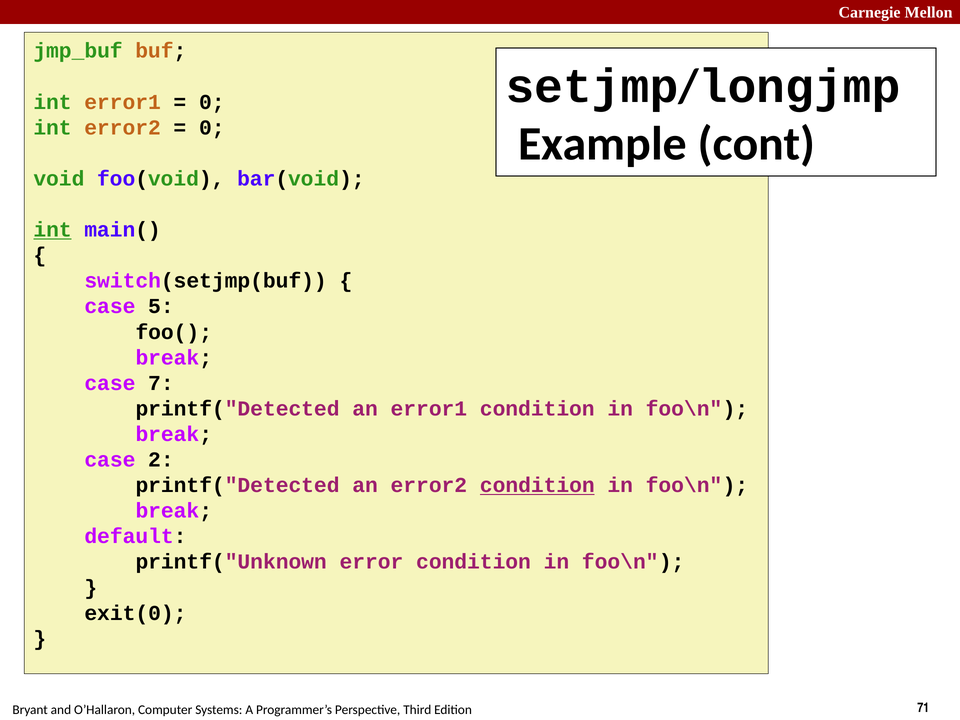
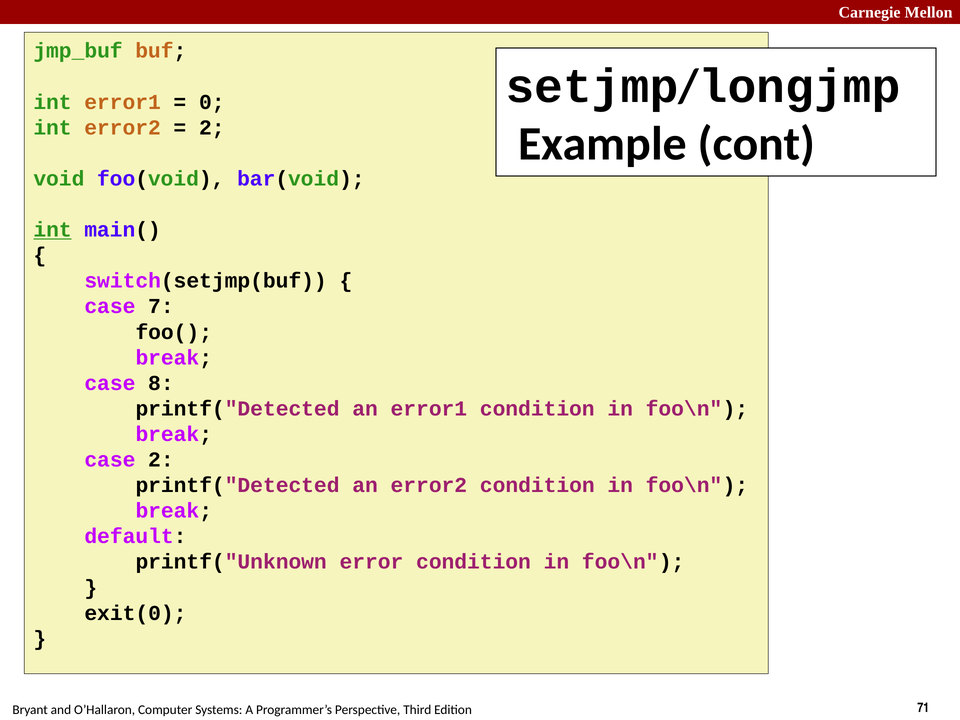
0 at (212, 128): 0 -> 2
5: 5 -> 7
7: 7 -> 8
condition at (537, 485) underline: present -> none
